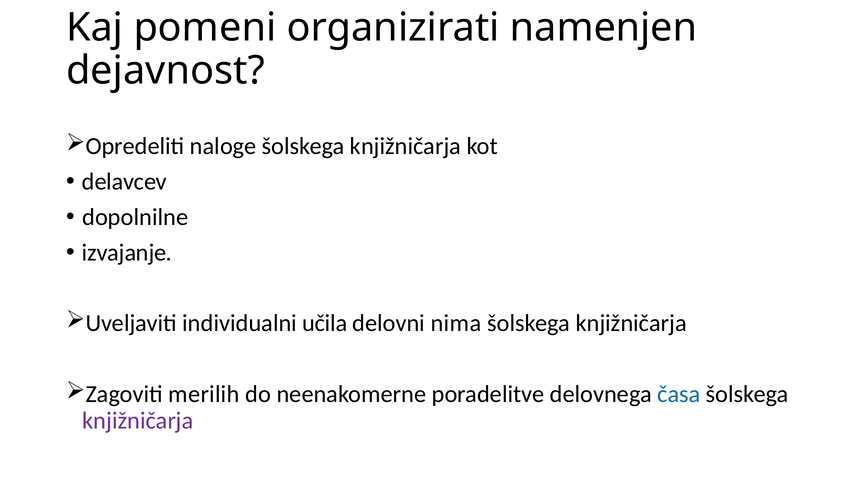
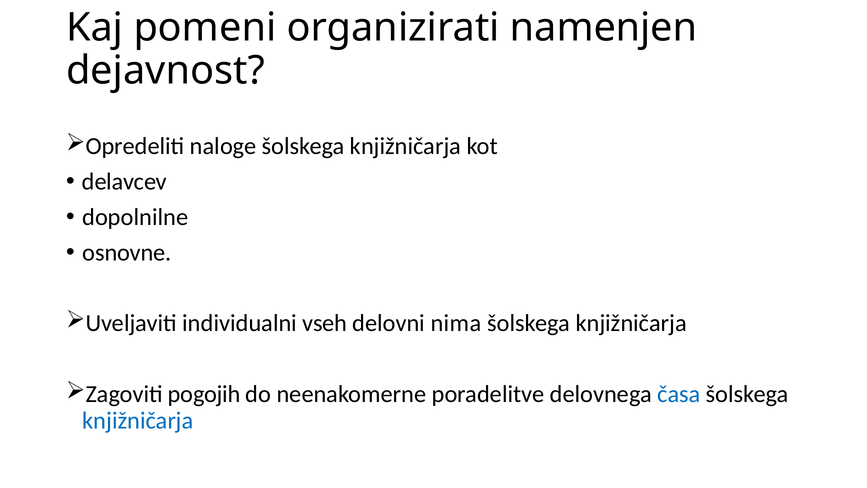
izvajanje: izvajanje -> osnovne
učila: učila -> vseh
merilih: merilih -> pogojih
knjižničarja at (138, 420) colour: purple -> blue
